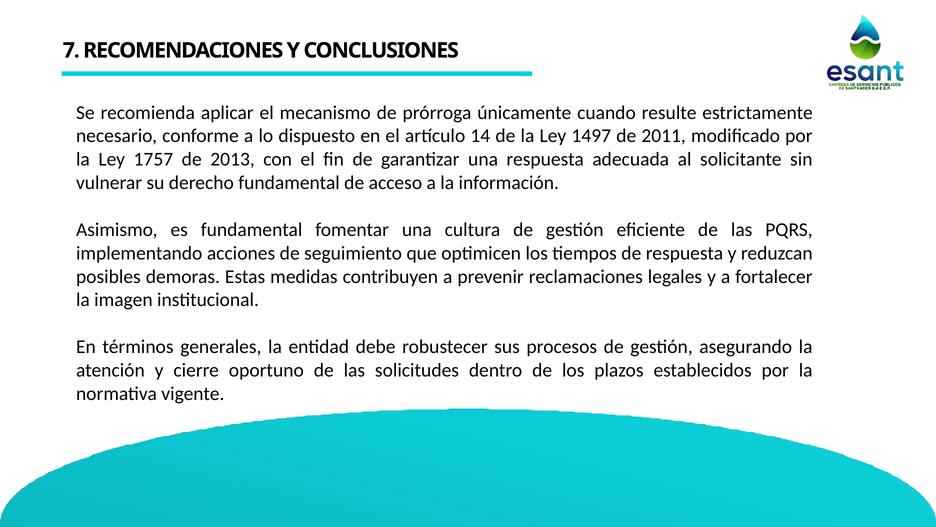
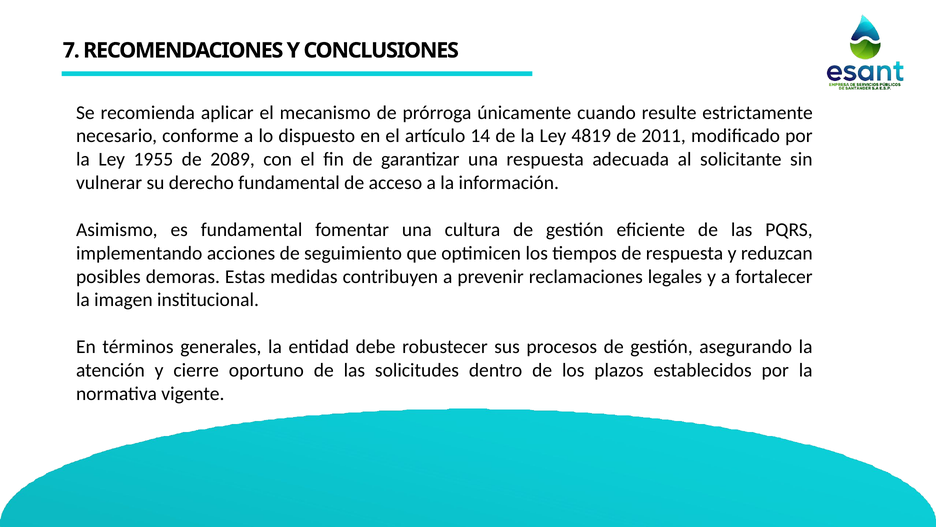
1497: 1497 -> 4819
1757: 1757 -> 1955
2013: 2013 -> 2089
